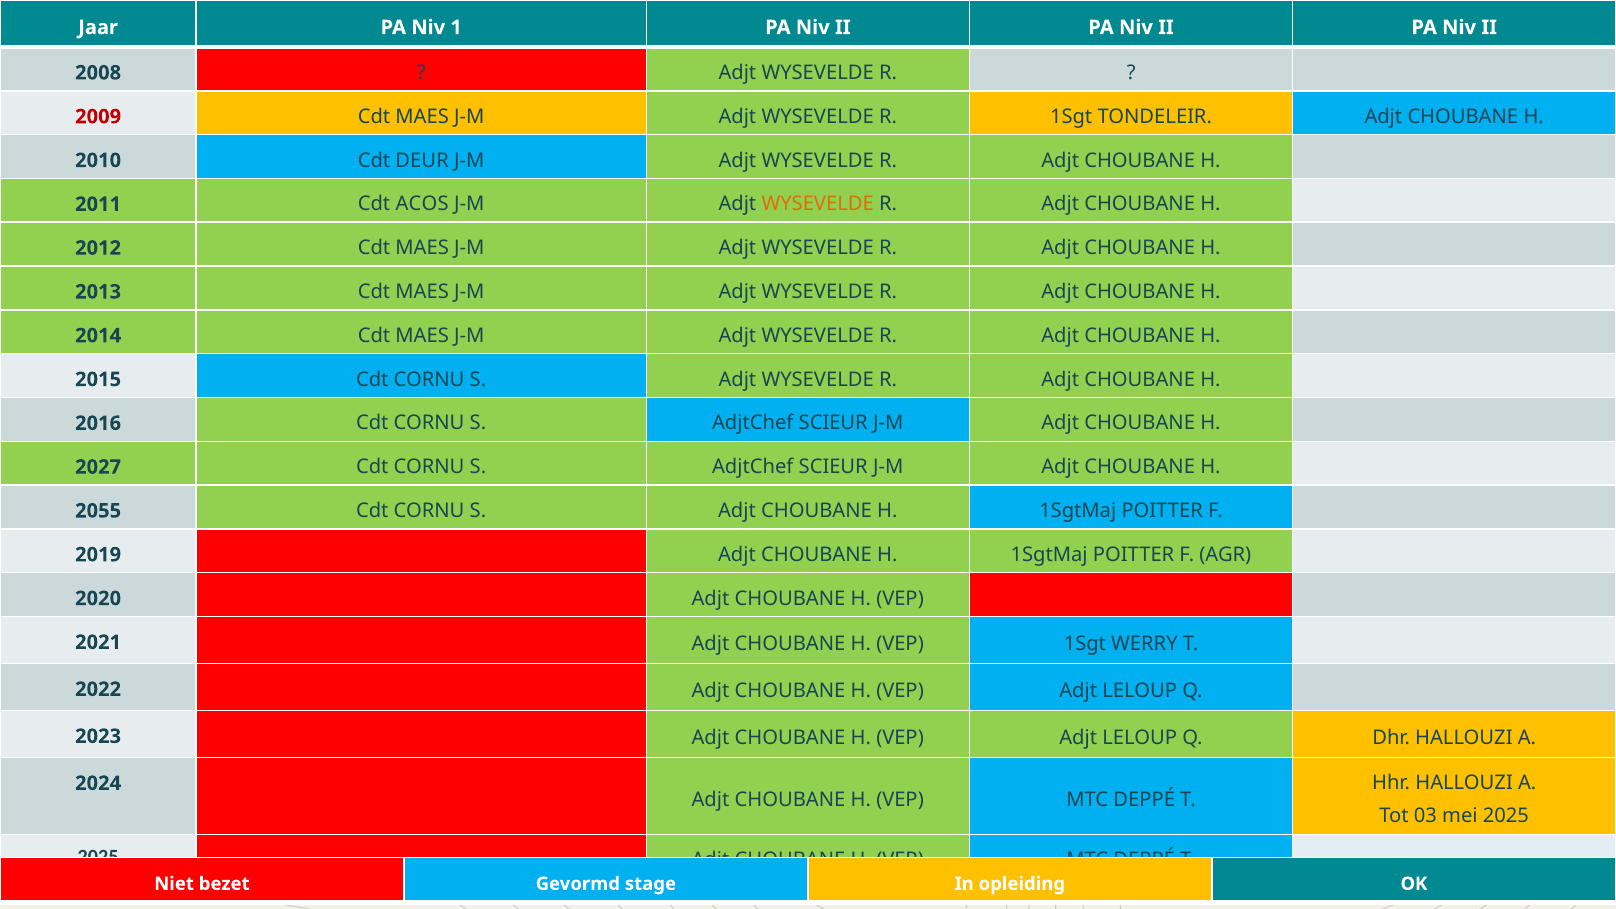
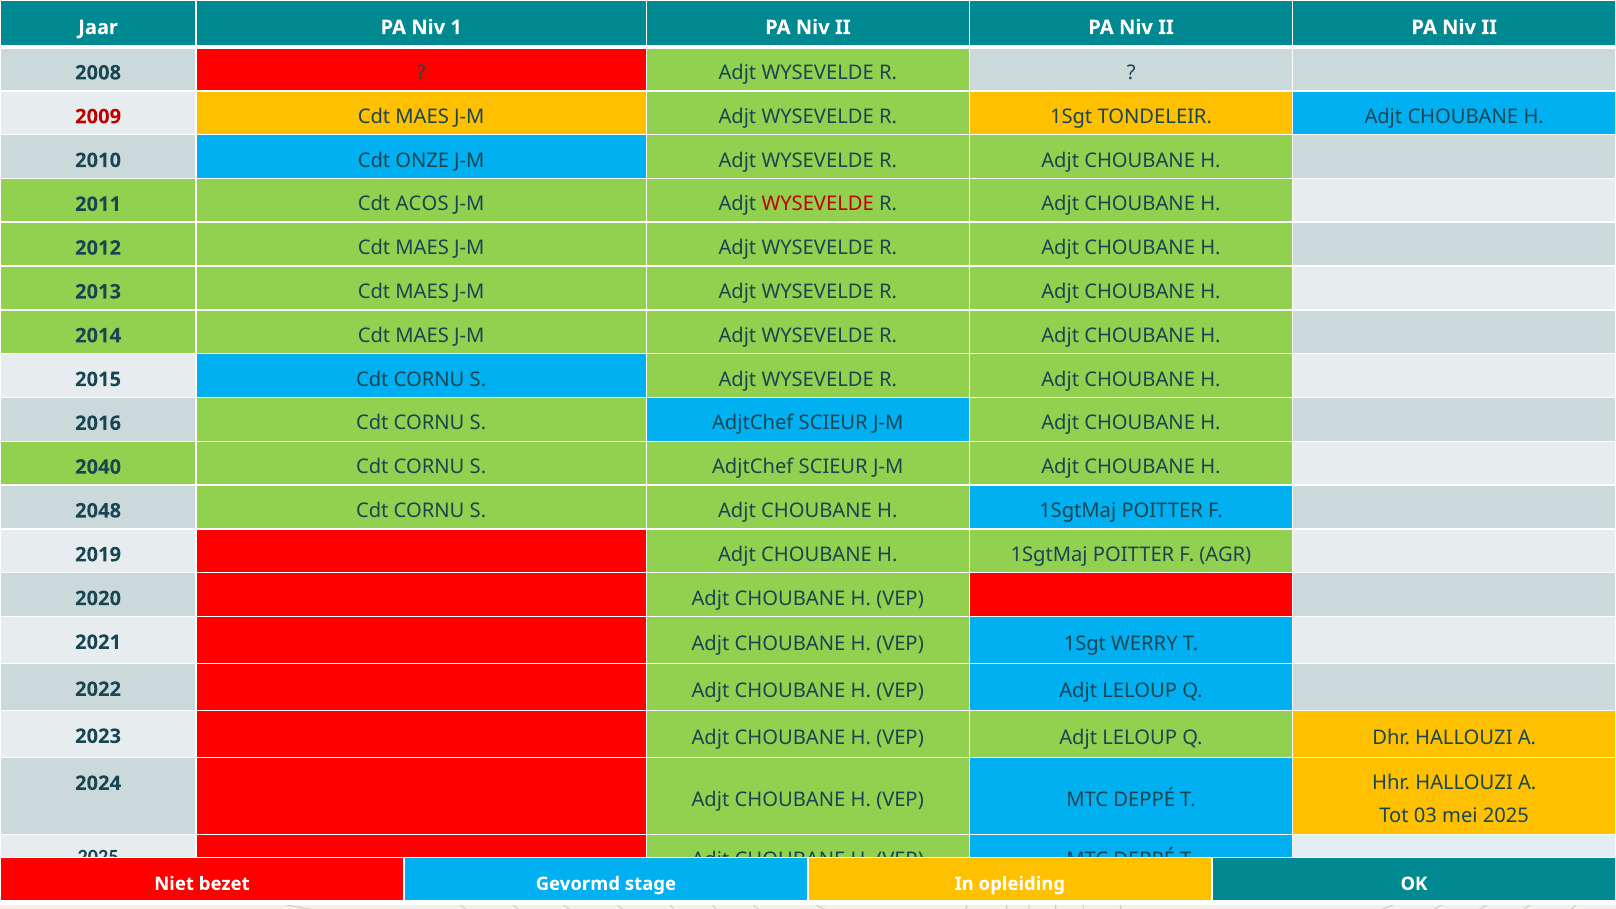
DEUR: DEUR -> ONZE
WYSEVELDE at (818, 204) colour: orange -> red
2027: 2027 -> 2040
2055: 2055 -> 2048
